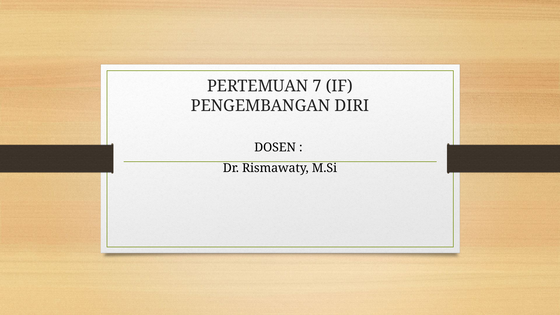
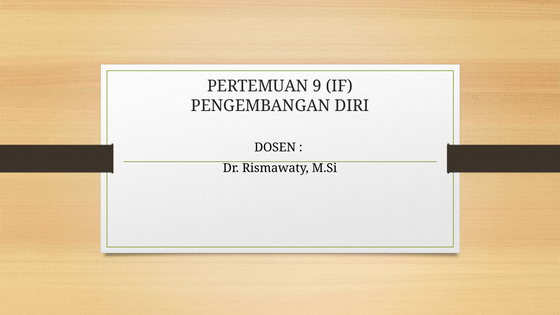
7: 7 -> 9
